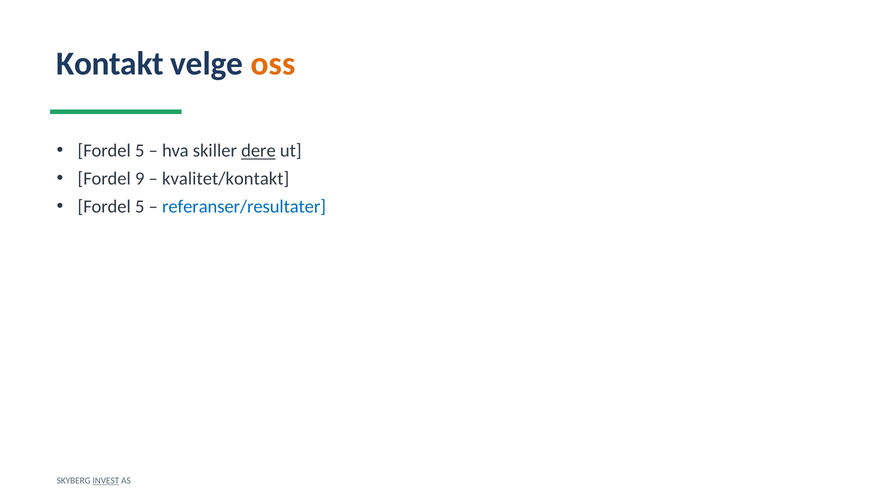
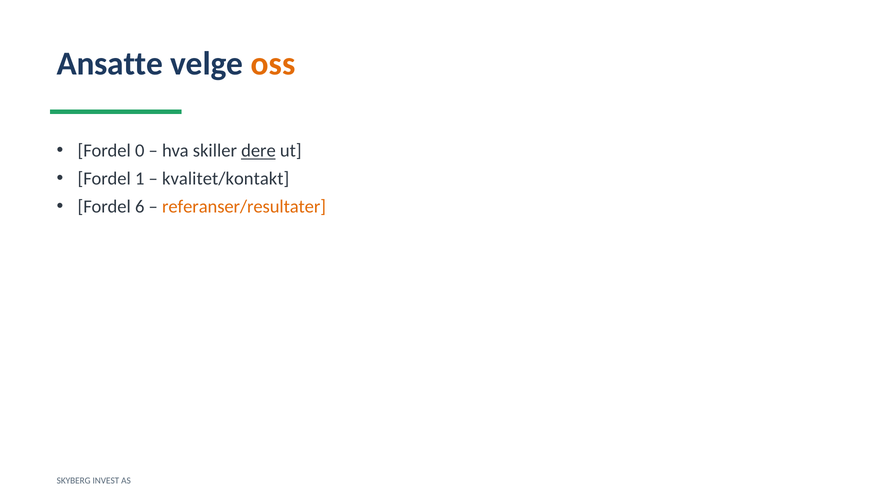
Kontakt: Kontakt -> Ansatte
5 at (140, 151): 5 -> 0
9: 9 -> 1
5 at (140, 207): 5 -> 6
referanser/resultater colour: blue -> orange
INVEST underline: present -> none
